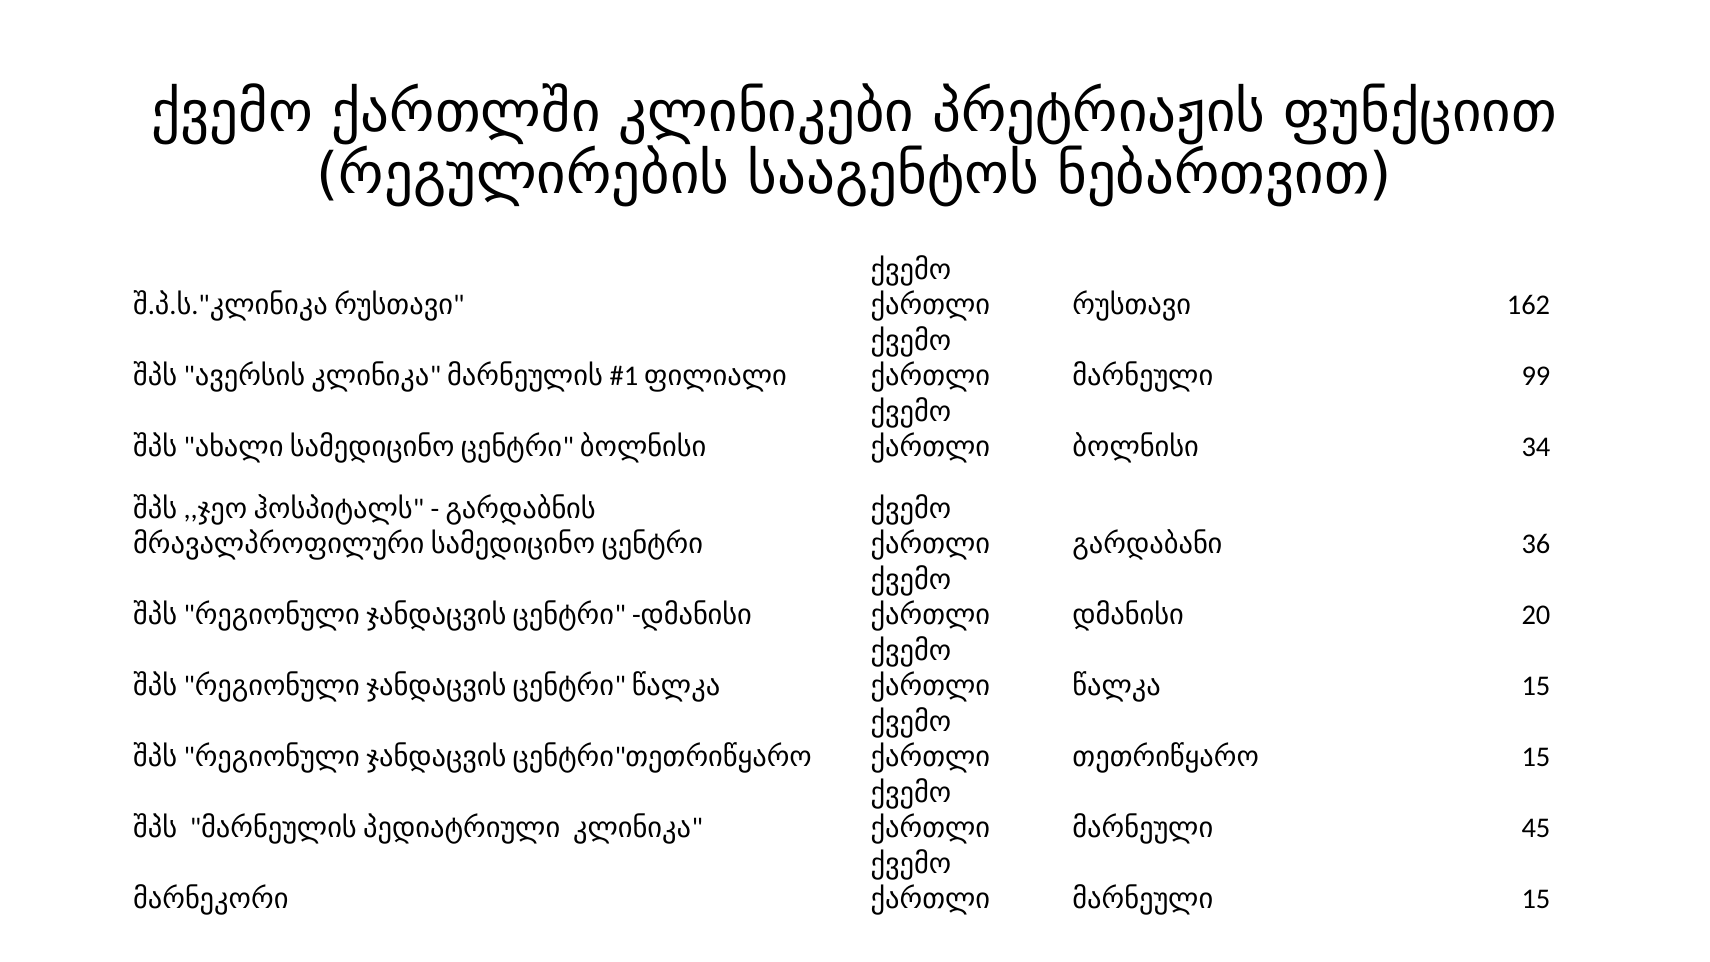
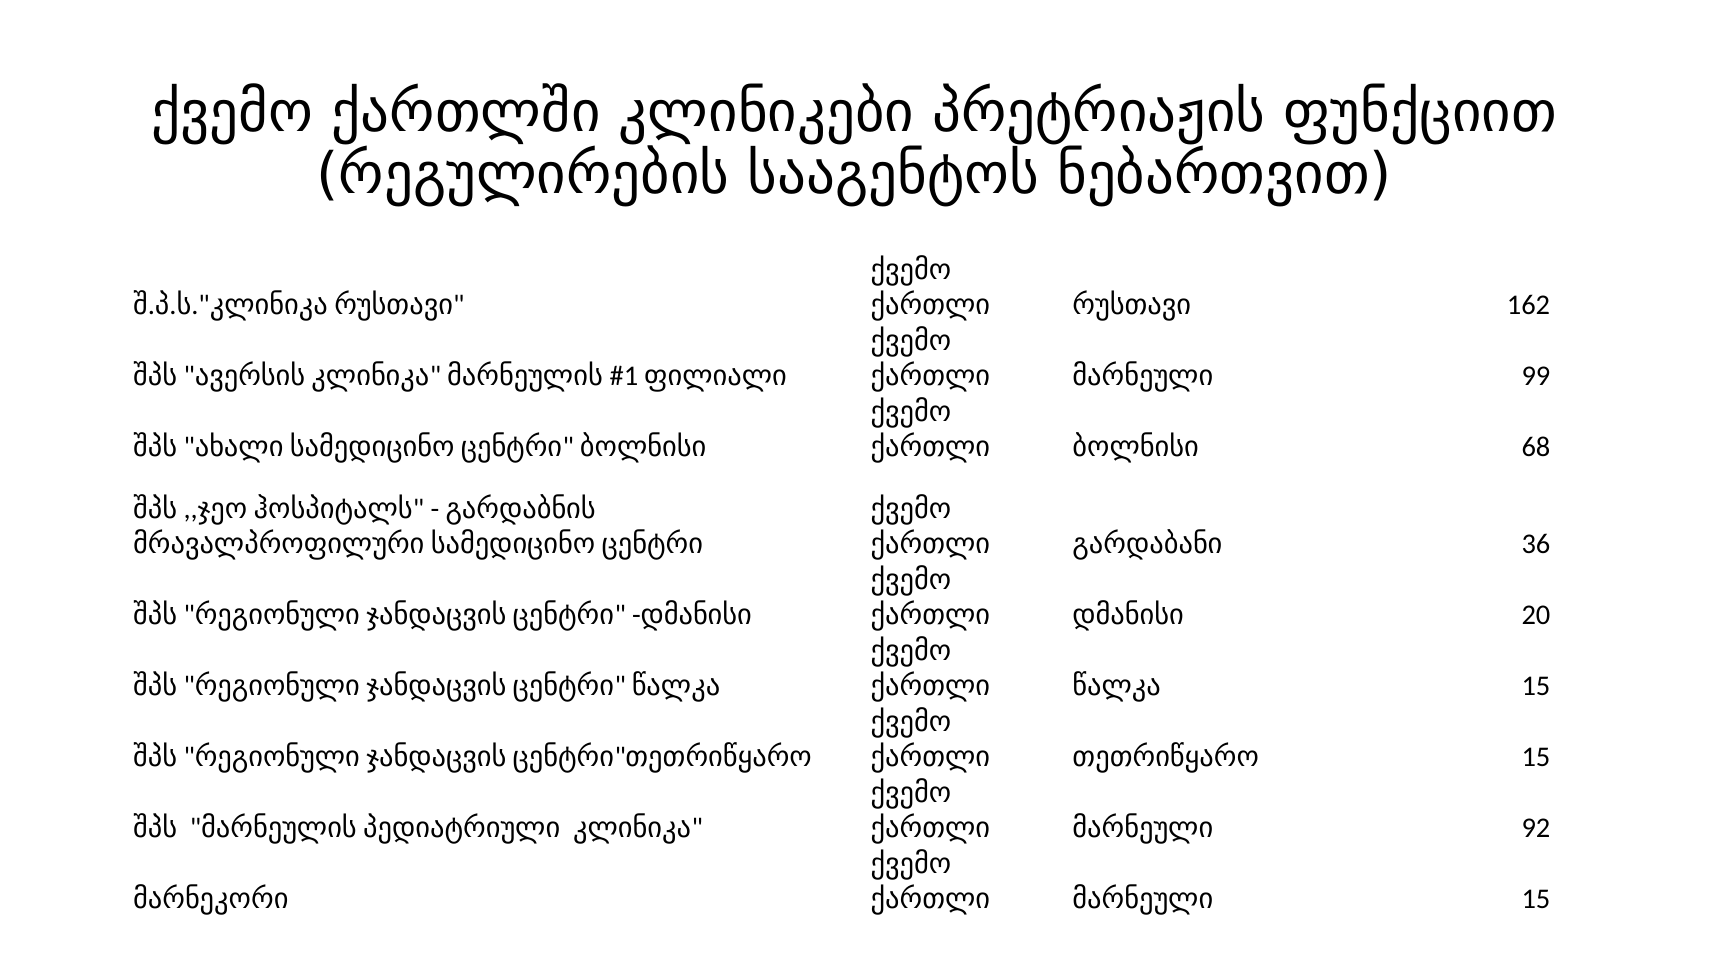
34: 34 -> 68
45: 45 -> 92
